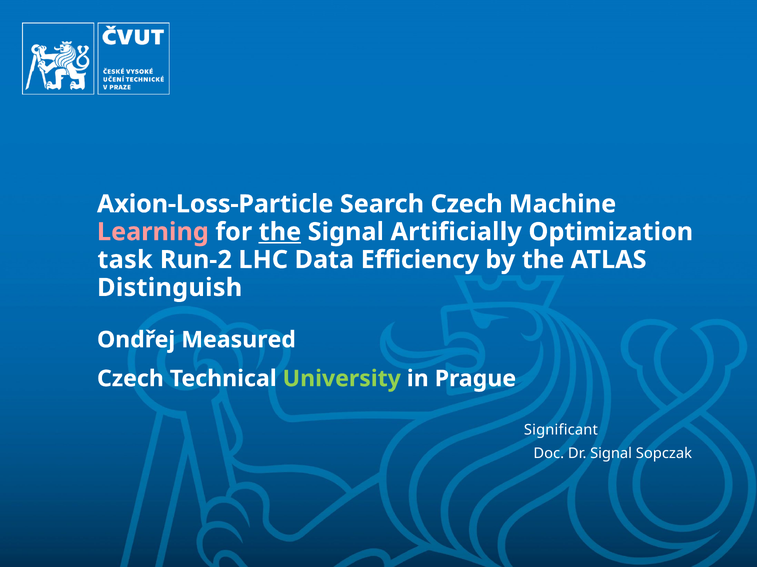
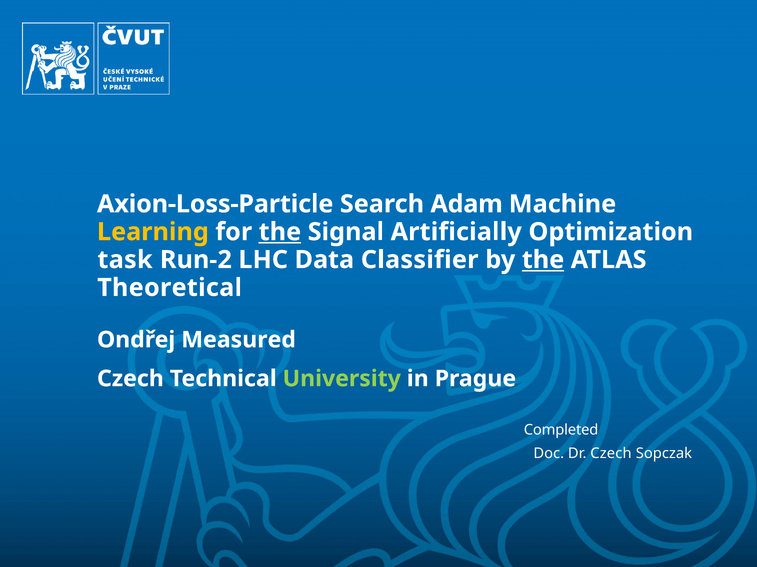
Search Czech: Czech -> Adam
Learning colour: pink -> yellow
Efficiency: Efficiency -> Classifier
the at (543, 260) underline: none -> present
Distinguish: Distinguish -> Theoretical
Significant: Significant -> Completed
Dr Signal: Signal -> Czech
